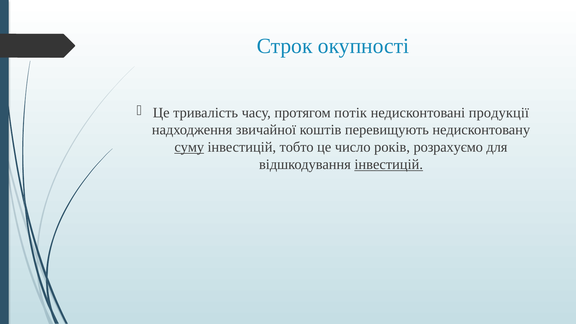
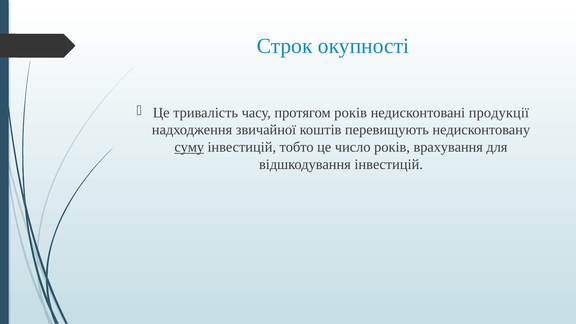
протягом потік: потік -> років
розрахуємо: розрахуємо -> врахування
інвестицій at (389, 164) underline: present -> none
